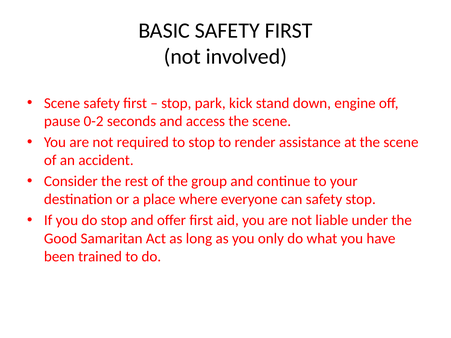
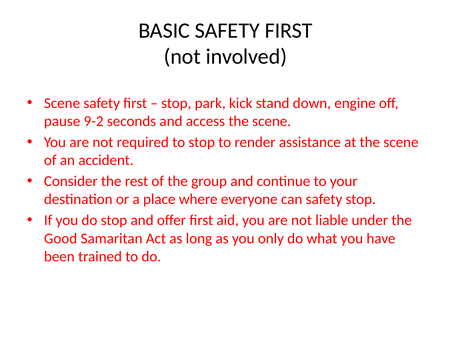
0-2: 0-2 -> 9-2
